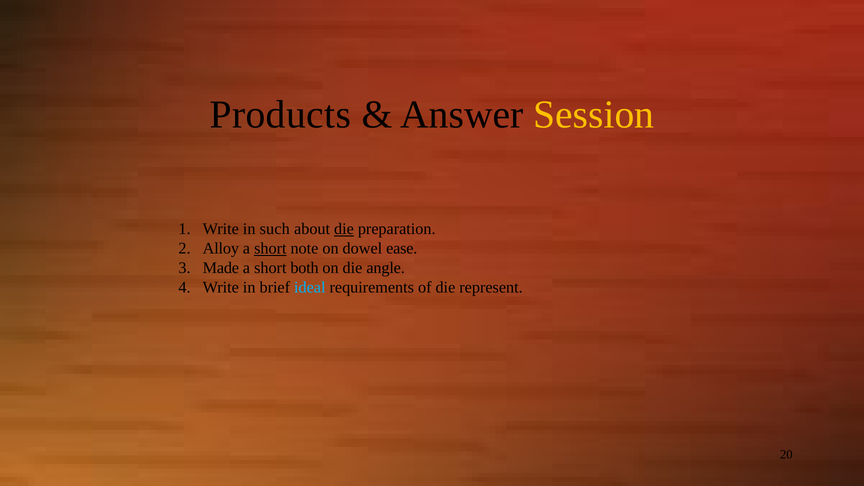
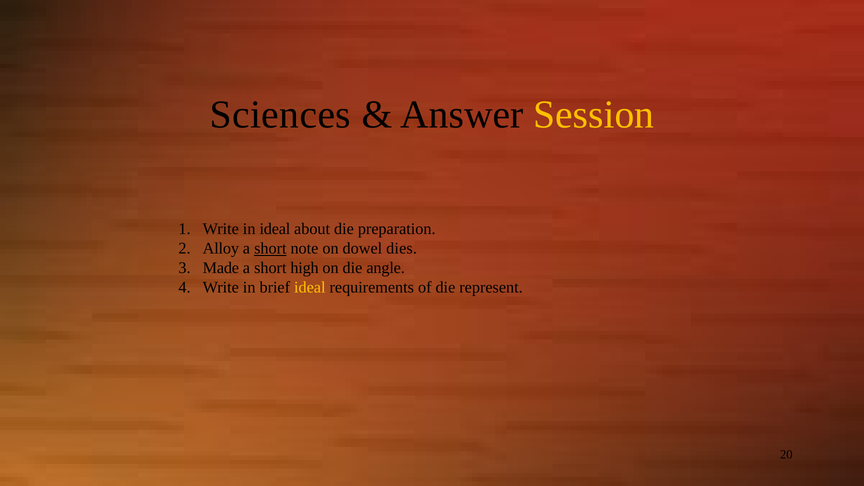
Products: Products -> Sciences
in such: such -> ideal
die at (344, 229) underline: present -> none
ease: ease -> dies
both: both -> high
ideal at (310, 287) colour: light blue -> yellow
